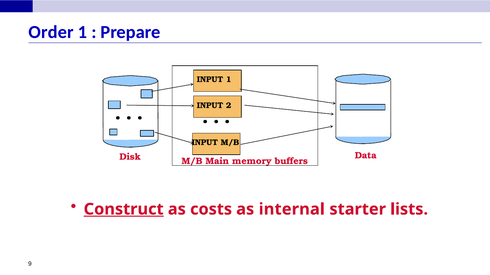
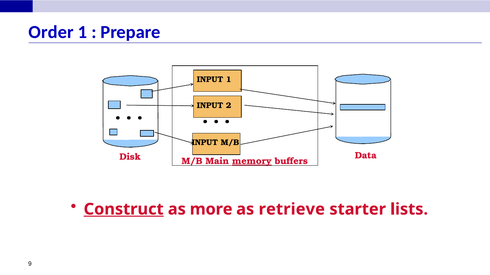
memory underline: none -> present
costs: costs -> more
internal: internal -> retrieve
